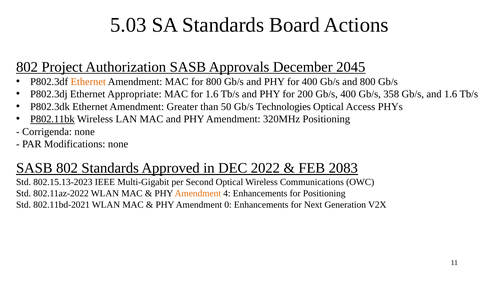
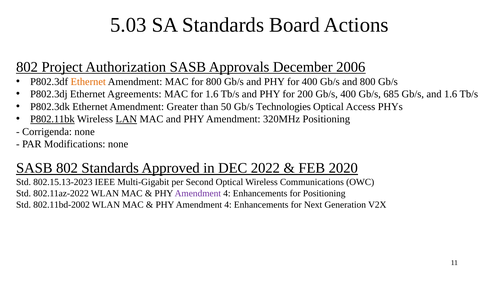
2045: 2045 -> 2006
Appropriate: Appropriate -> Agreements
358: 358 -> 685
LAN underline: none -> present
2083: 2083 -> 2020
Amendment at (198, 193) colour: orange -> purple
802.11bd-2021: 802.11bd-2021 -> 802.11bd-2002
0 at (228, 204): 0 -> 4
